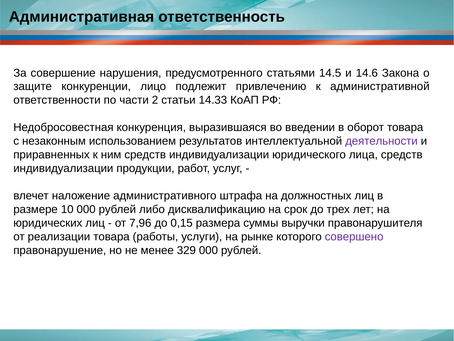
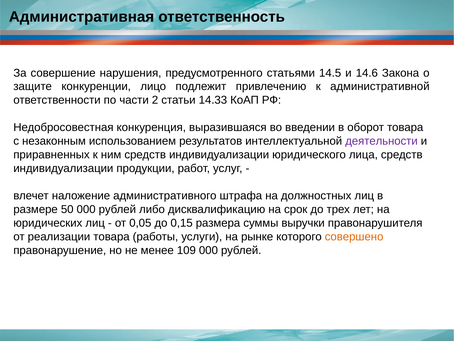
10: 10 -> 50
7,96: 7,96 -> 0,05
совершено colour: purple -> orange
329: 329 -> 109
